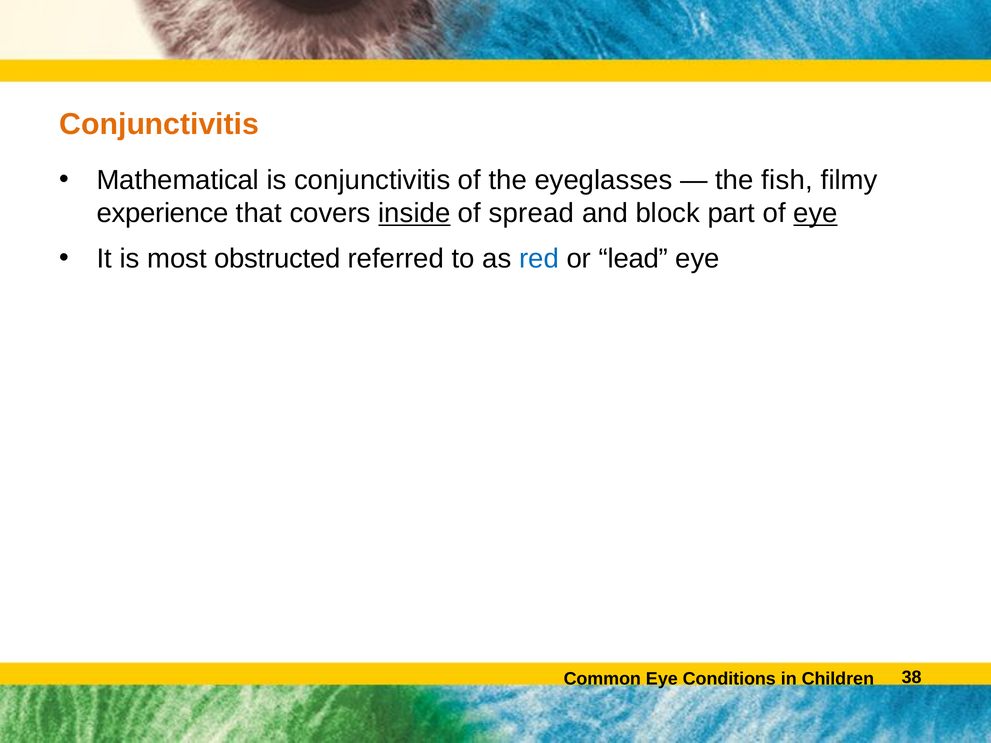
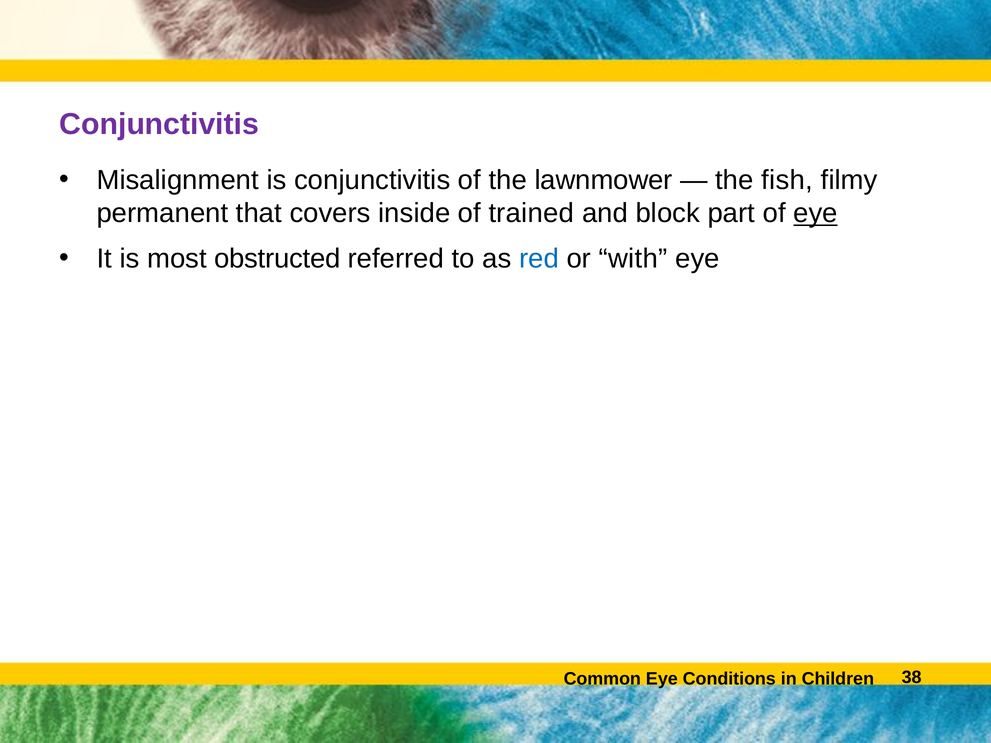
Conjunctivitis at (159, 124) colour: orange -> purple
Mathematical: Mathematical -> Misalignment
eyeglasses: eyeglasses -> lawnmower
experience: experience -> permanent
inside underline: present -> none
spread: spread -> trained
lead: lead -> with
